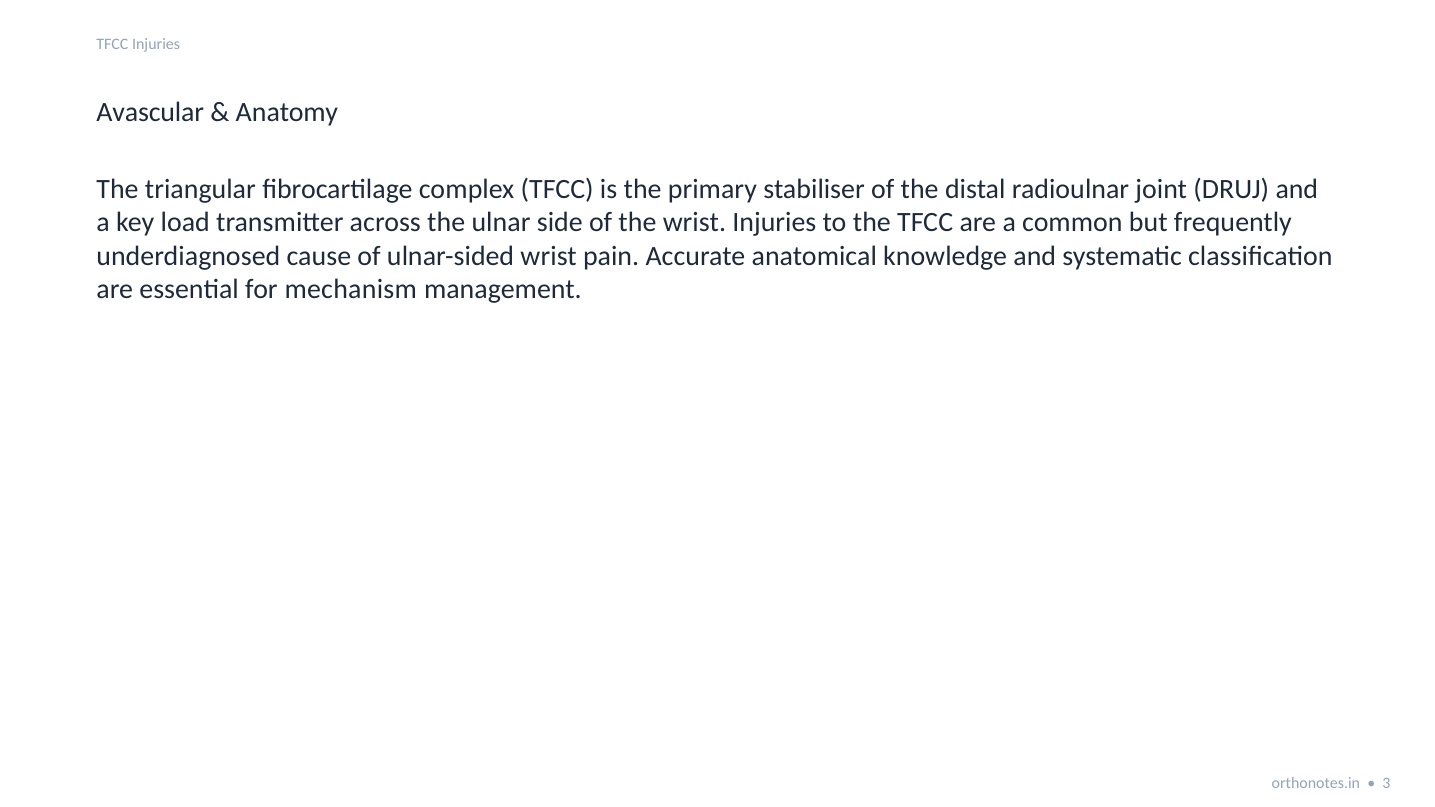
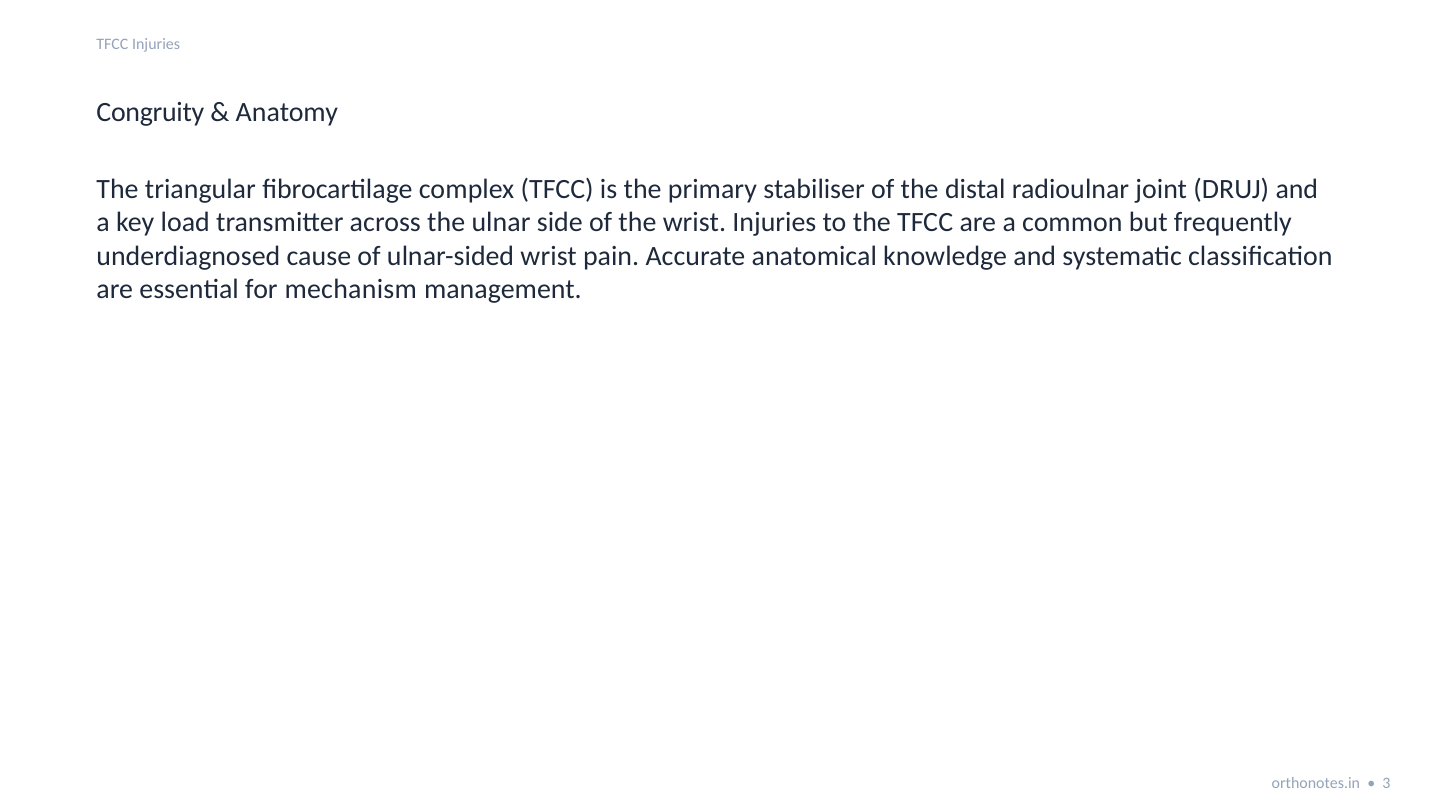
Avascular: Avascular -> Congruity
